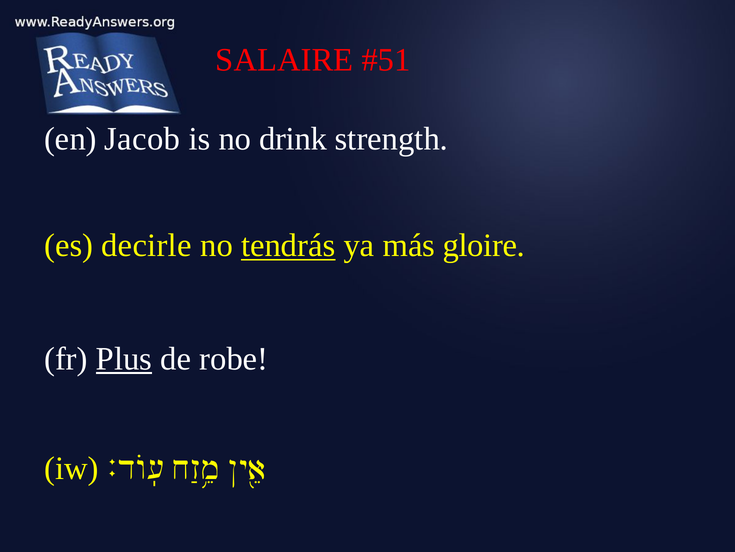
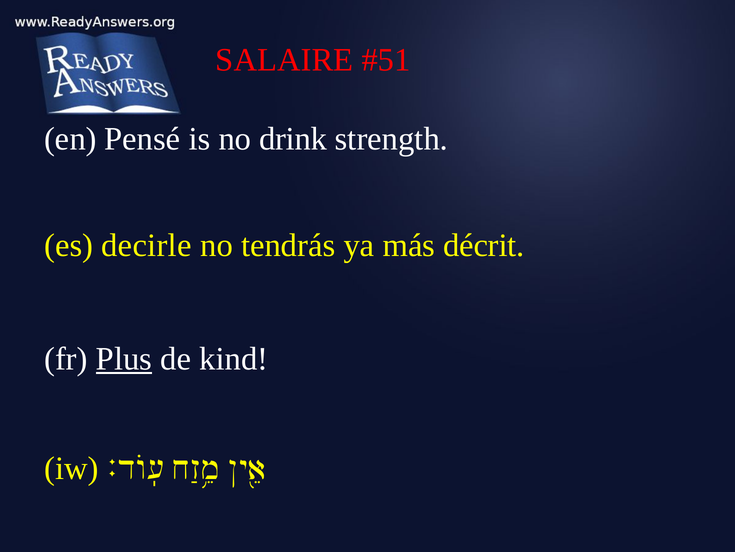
Jacob: Jacob -> Pensé
tendrás underline: present -> none
gloire: gloire -> décrit
robe: robe -> kind
